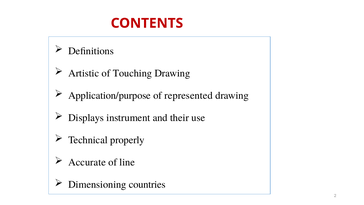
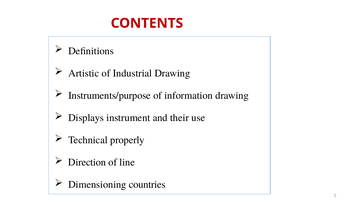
Touching: Touching -> Industrial
Application/purpose: Application/purpose -> Instruments/purpose
represented: represented -> information
Accurate: Accurate -> Direction
